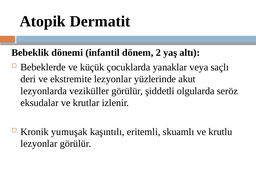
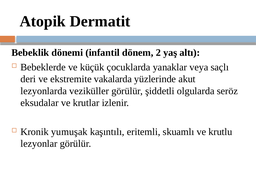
ekstremite lezyonlar: lezyonlar -> vakalarda
